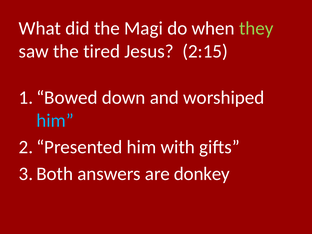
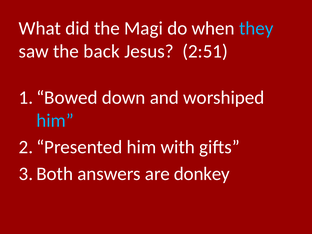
they colour: light green -> light blue
tired: tired -> back
2:15: 2:15 -> 2:51
